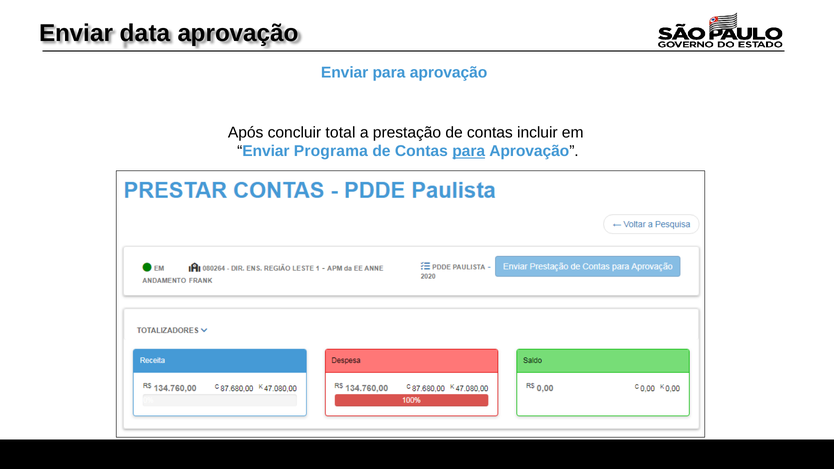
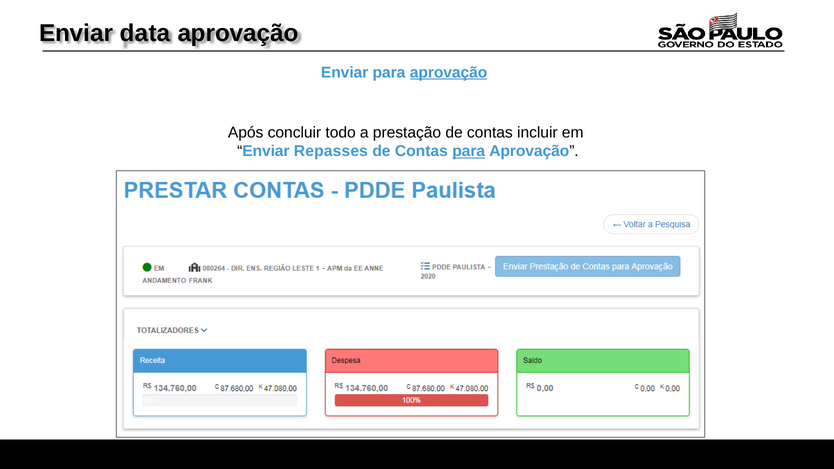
aprovação at (449, 72) underline: none -> present
total: total -> todo
Programa: Programa -> Repasses
